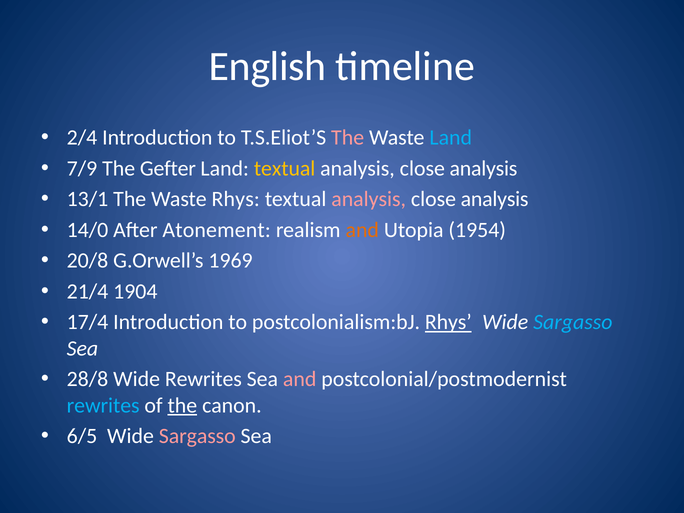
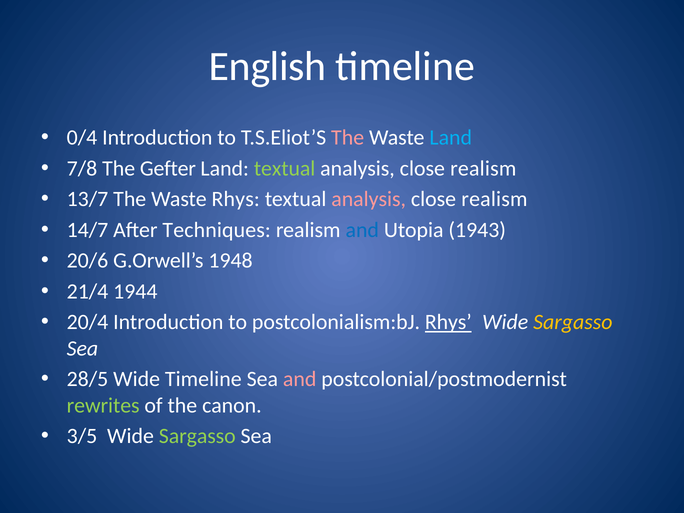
2/4: 2/4 -> 0/4
7/9: 7/9 -> 7/8
textual at (285, 169) colour: yellow -> light green
analysis at (483, 169): analysis -> realism
13/1: 13/1 -> 13/7
analysis at (495, 199): analysis -> realism
14/0: 14/0 -> 14/7
Atonement: Atonement -> Techniques
and at (362, 230) colour: orange -> blue
1954: 1954 -> 1943
20/8: 20/8 -> 20/6
1969: 1969 -> 1948
1904: 1904 -> 1944
17/4: 17/4 -> 20/4
Sargasso at (573, 322) colour: light blue -> yellow
28/8: 28/8 -> 28/5
Wide Rewrites: Rewrites -> Timeline
rewrites at (103, 405) colour: light blue -> light green
the at (182, 405) underline: present -> none
6/5: 6/5 -> 3/5
Sargasso at (197, 436) colour: pink -> light green
